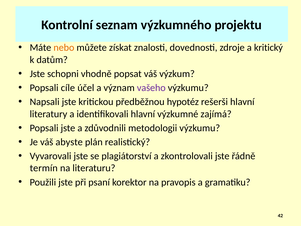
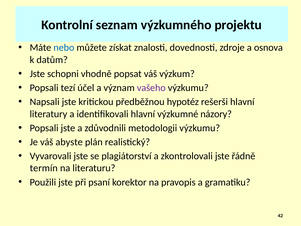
nebo colour: orange -> blue
kritický: kritický -> osnova
cíle: cíle -> tezí
zajímá: zajímá -> názory
